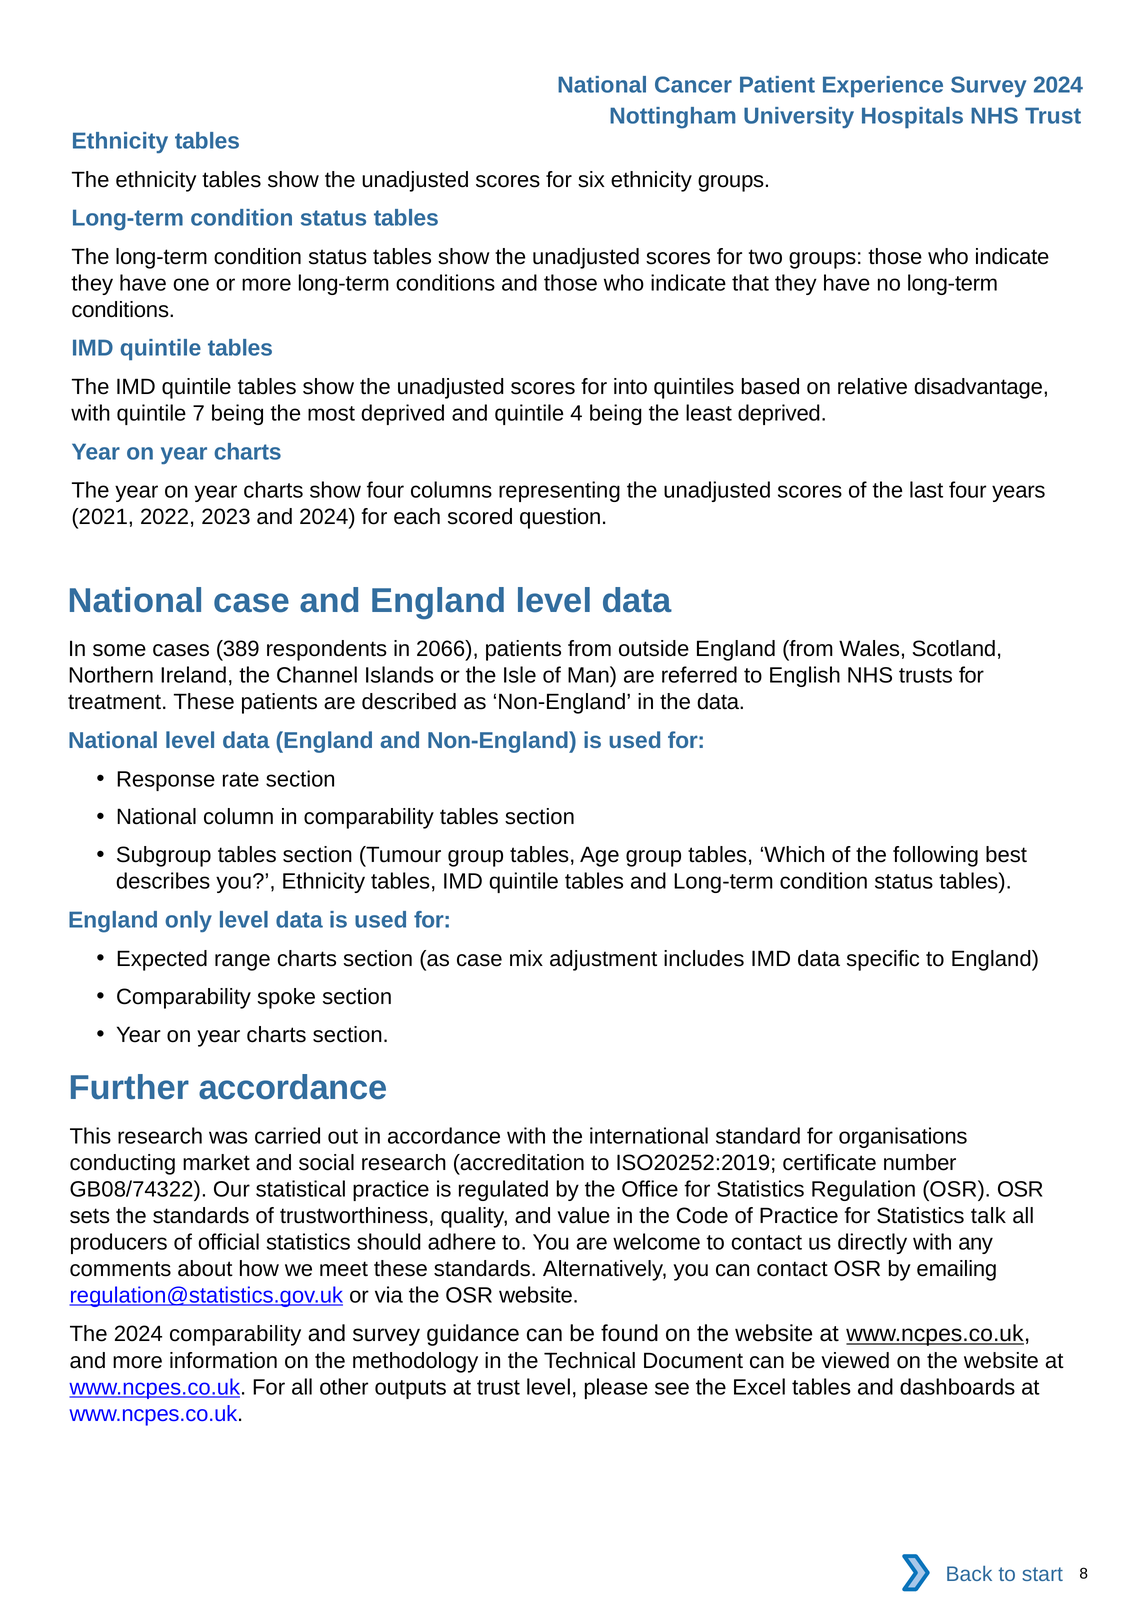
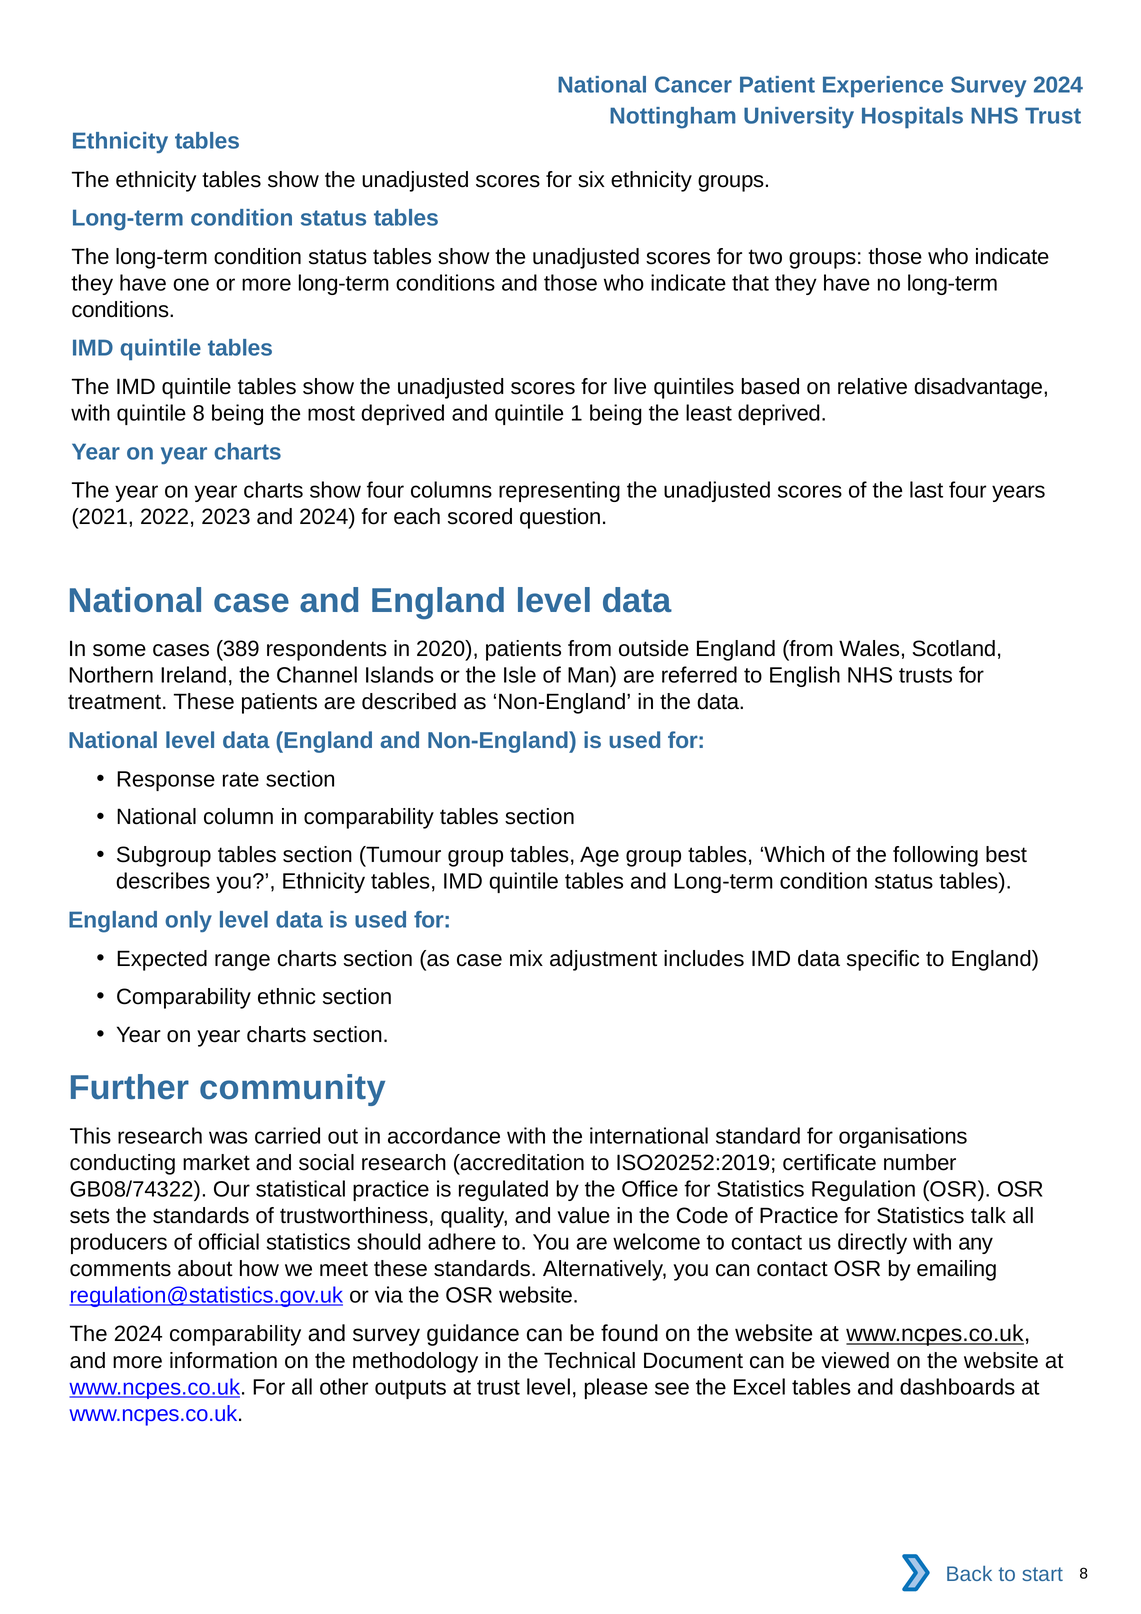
into: into -> live
quintile 7: 7 -> 8
4: 4 -> 1
2066: 2066 -> 2020
spoke: spoke -> ethnic
Further accordance: accordance -> community
